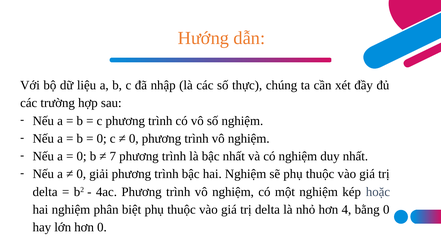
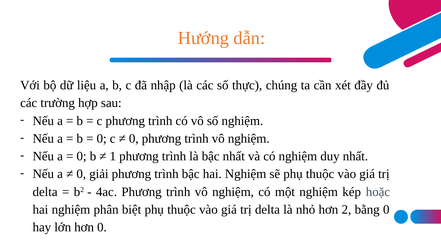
7: 7 -> 1
4: 4 -> 2
